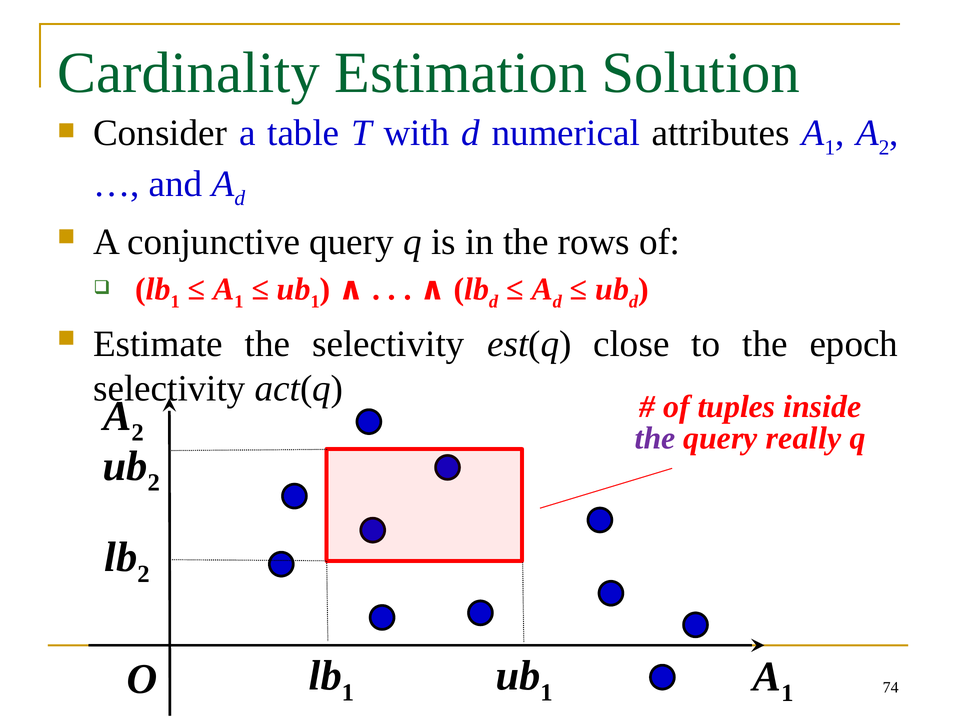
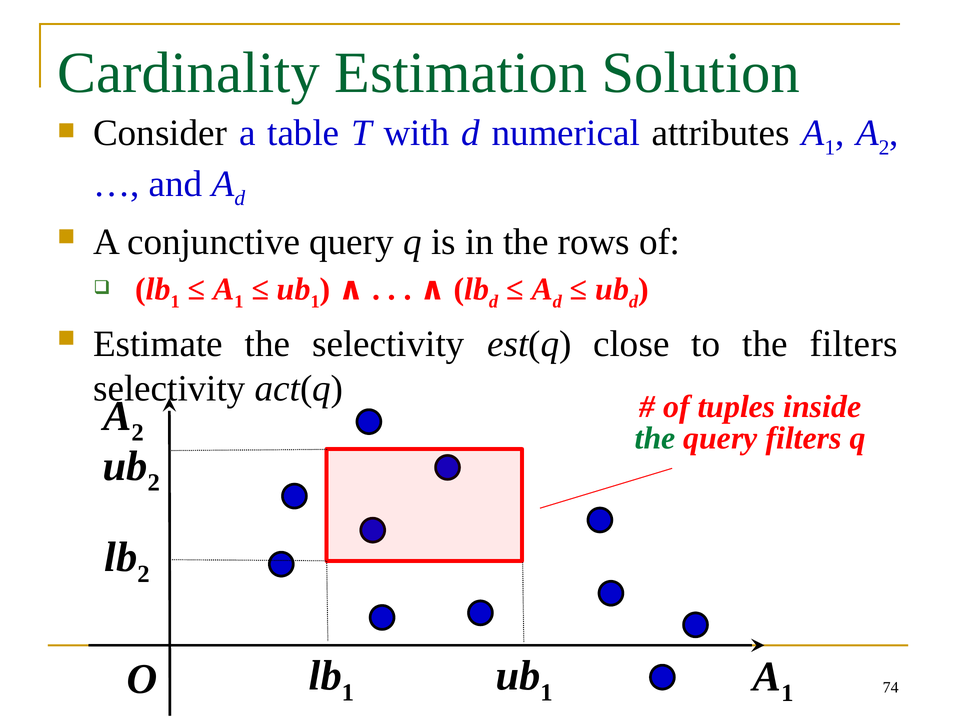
the epoch: epoch -> filters
the at (655, 438) colour: purple -> green
query really: really -> filters
